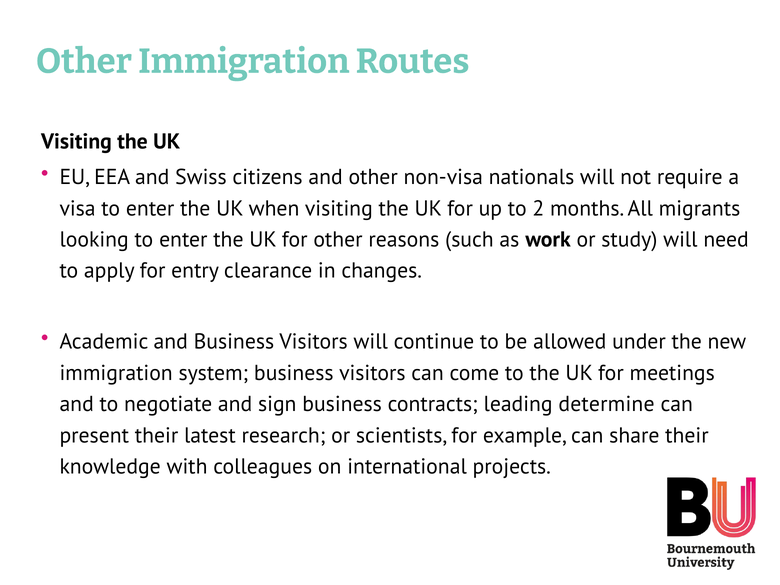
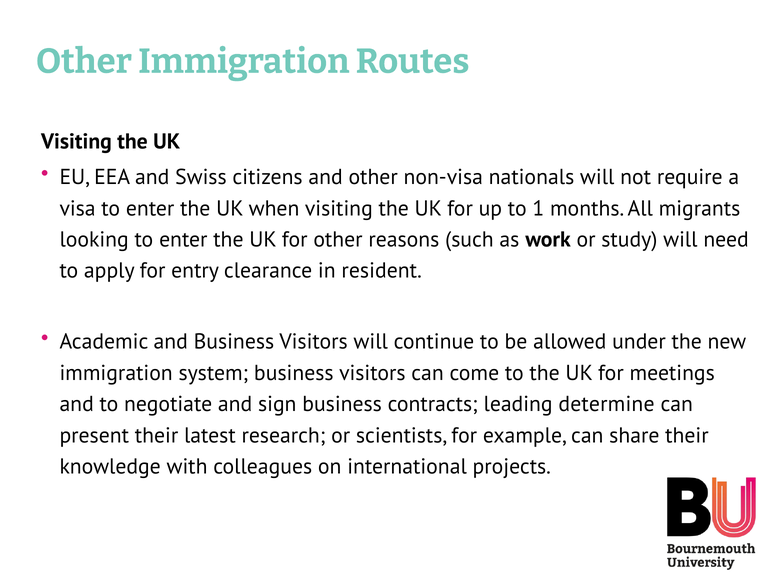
2: 2 -> 1
changes: changes -> resident
